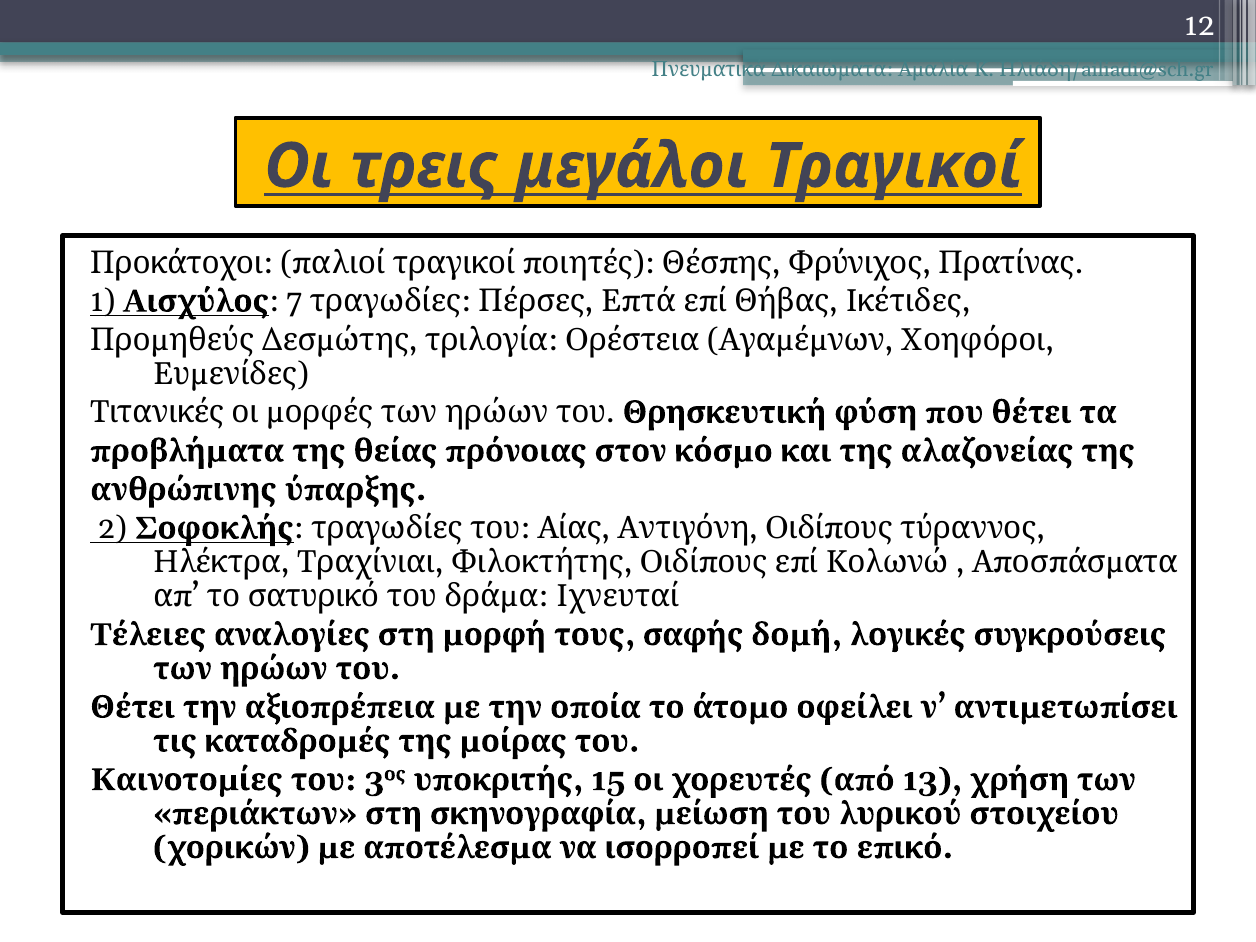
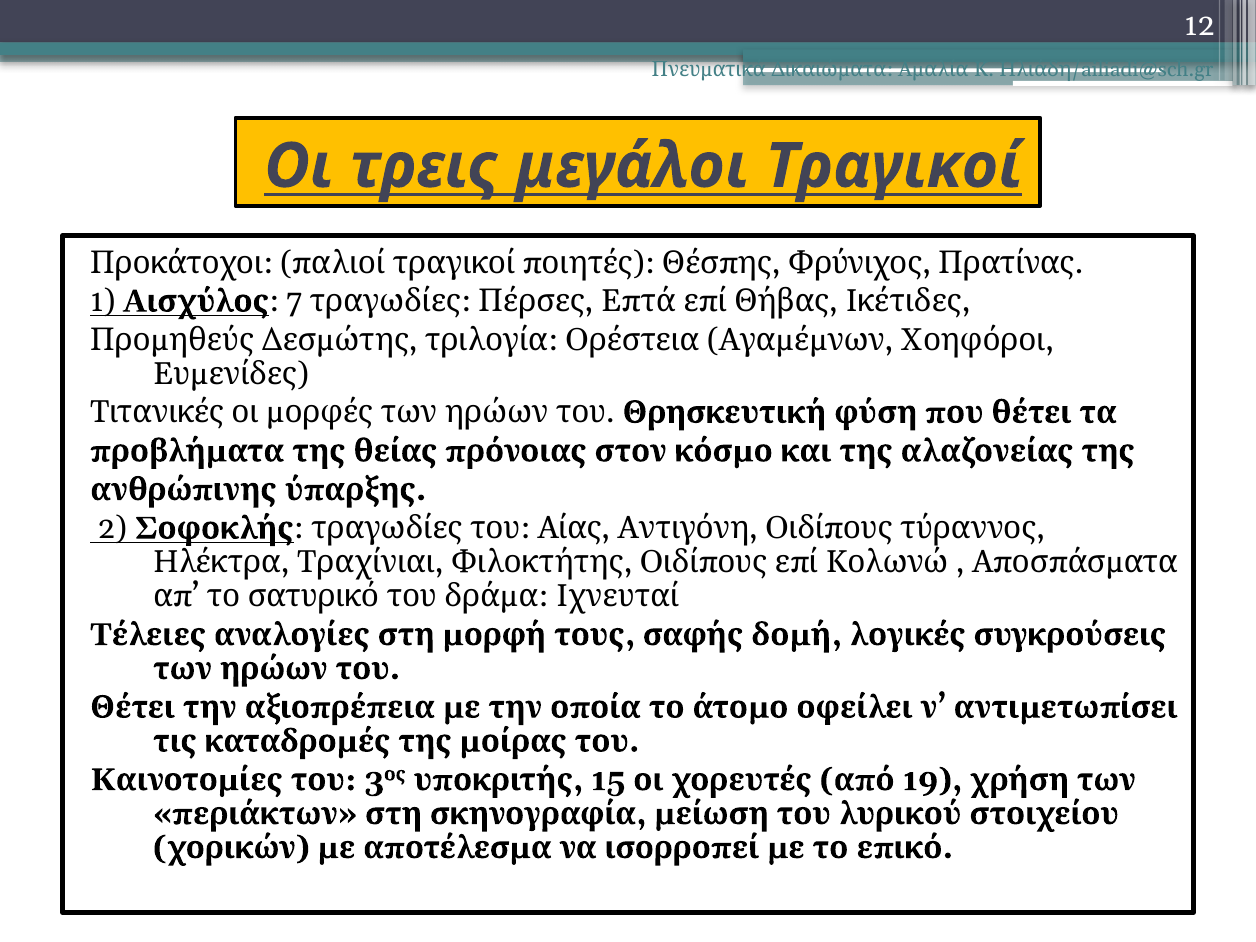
13: 13 -> 19
